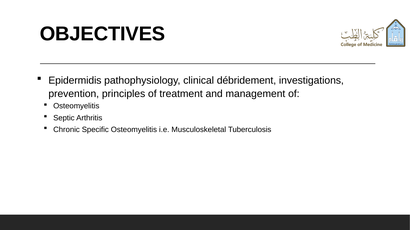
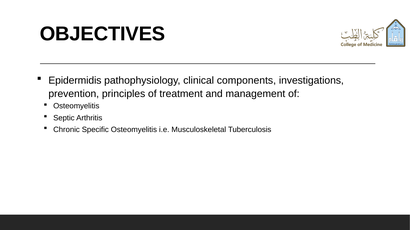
débridement: débridement -> components
